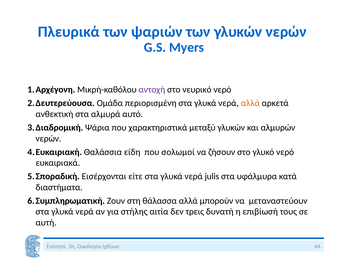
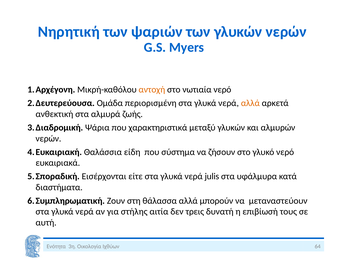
Πλευρικά: Πλευρικά -> Νηρητική
αντοχή colour: purple -> orange
νευρικό: νευρικό -> νωτιαία
αυτό: αυτό -> ζωής
σολωμοί: σολωμοί -> σύστημα
